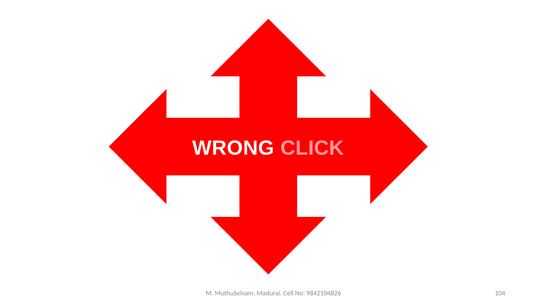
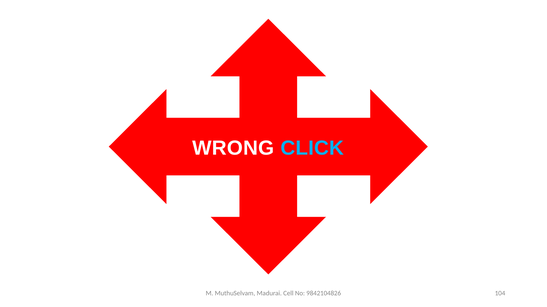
CLICK colour: pink -> light blue
